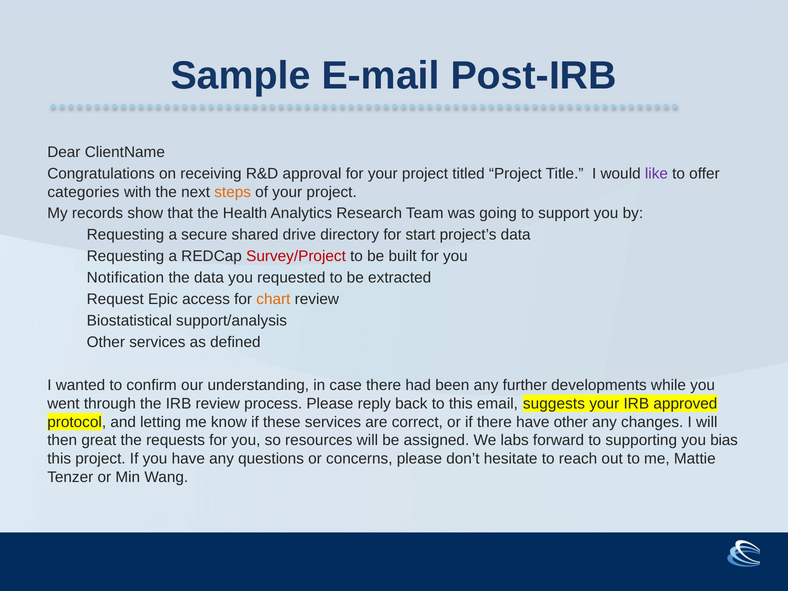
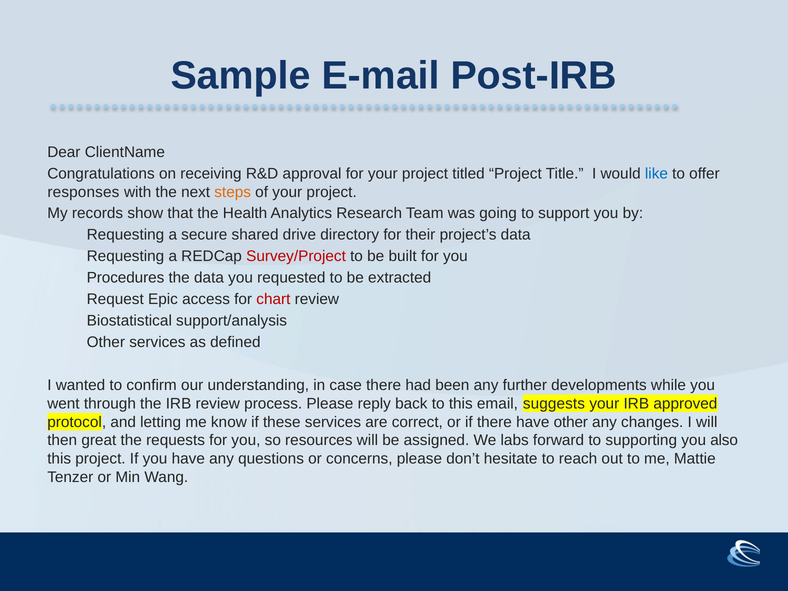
like colour: purple -> blue
categories: categories -> responses
start: start -> their
Notification: Notification -> Procedures
chart colour: orange -> red
bias: bias -> also
